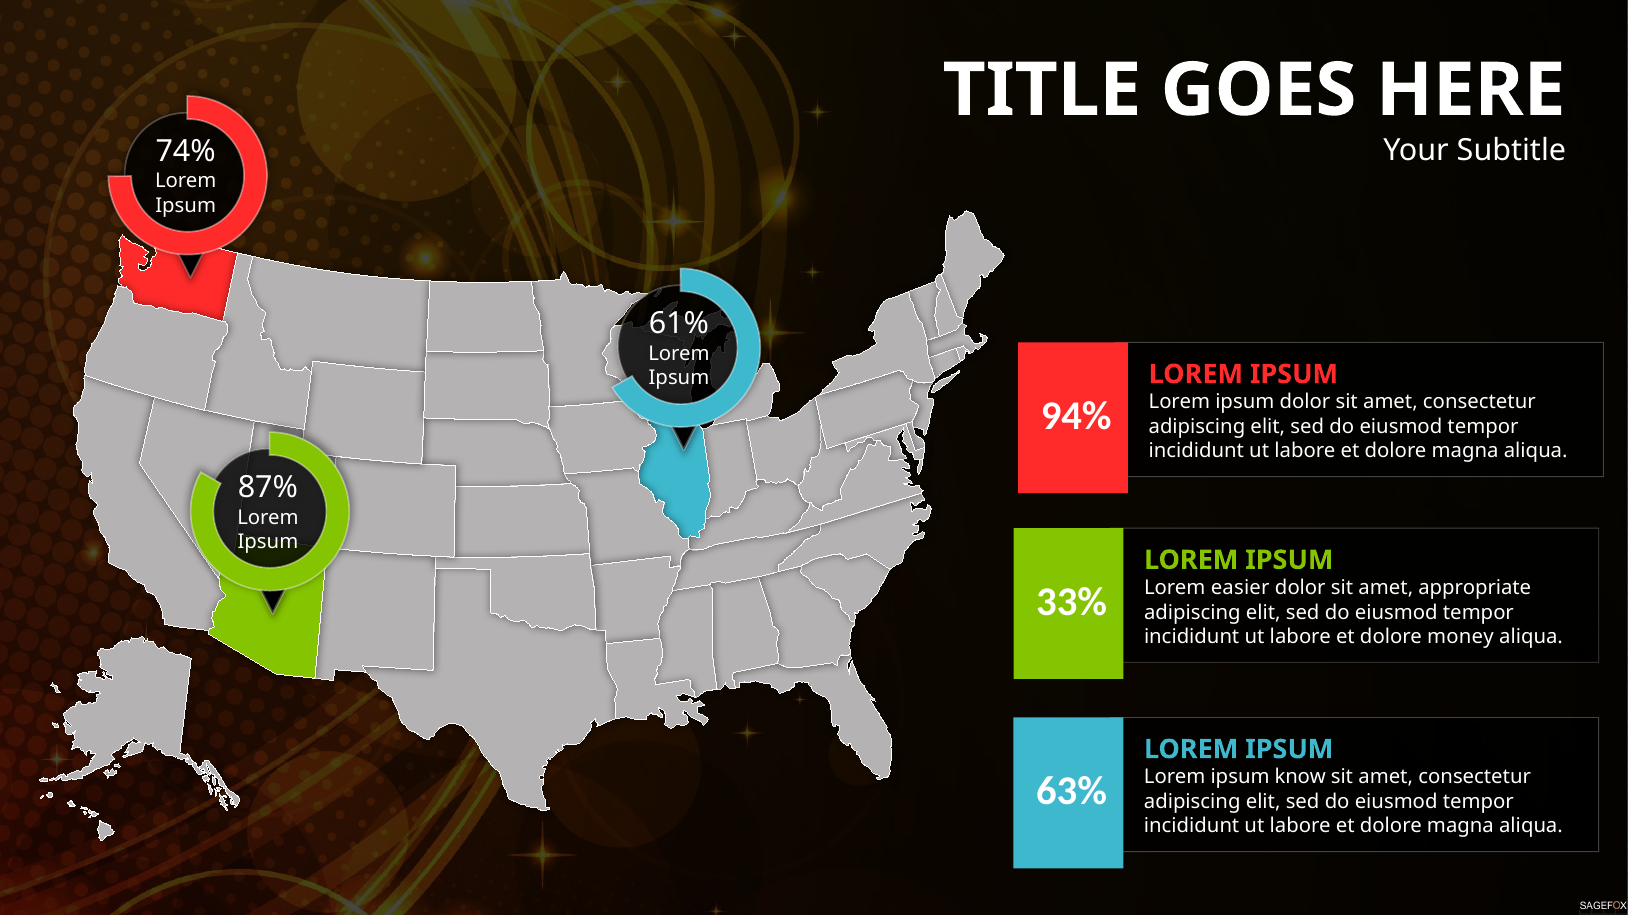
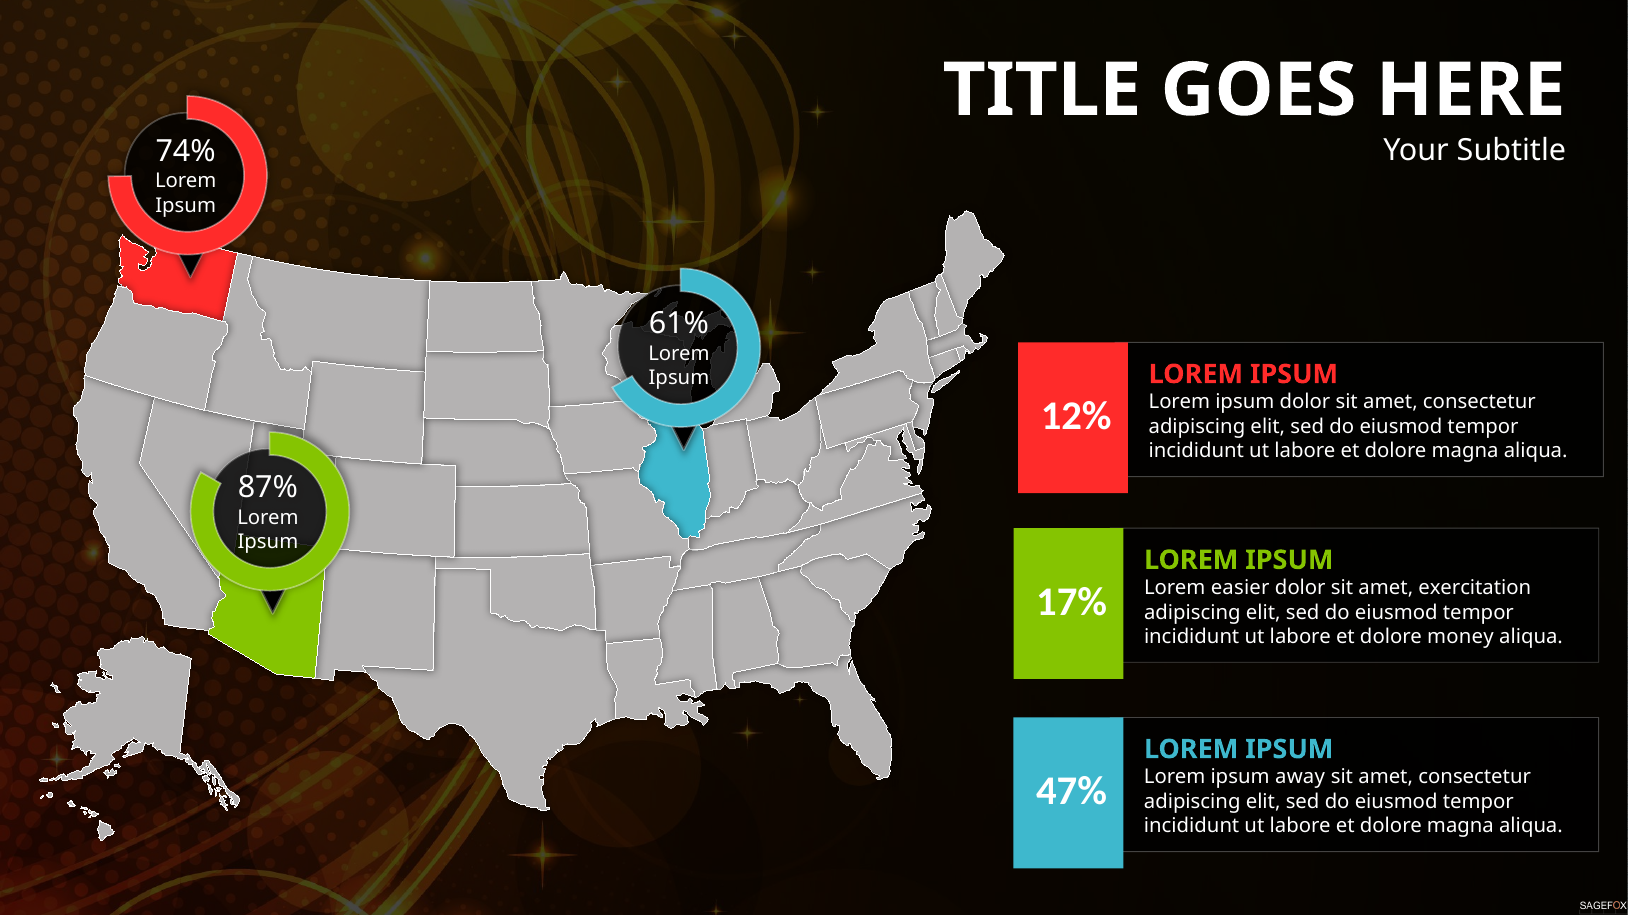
94%: 94% -> 12%
appropriate: appropriate -> exercitation
33%: 33% -> 17%
know: know -> away
63%: 63% -> 47%
